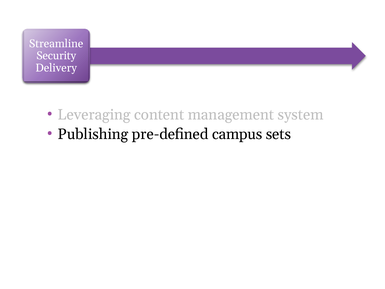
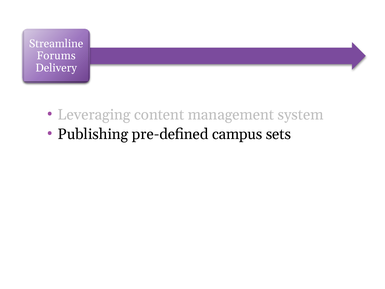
Security: Security -> Forums
